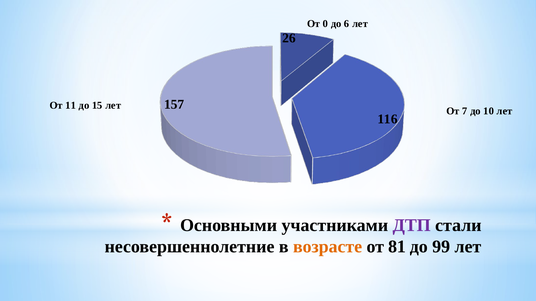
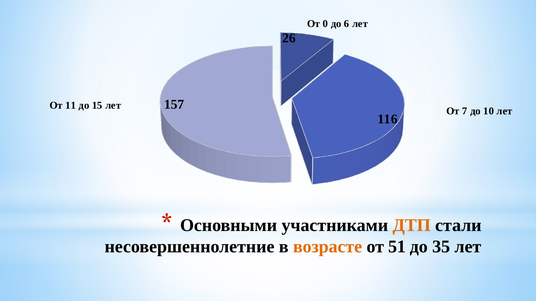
ДТП colour: purple -> orange
81: 81 -> 51
99: 99 -> 35
